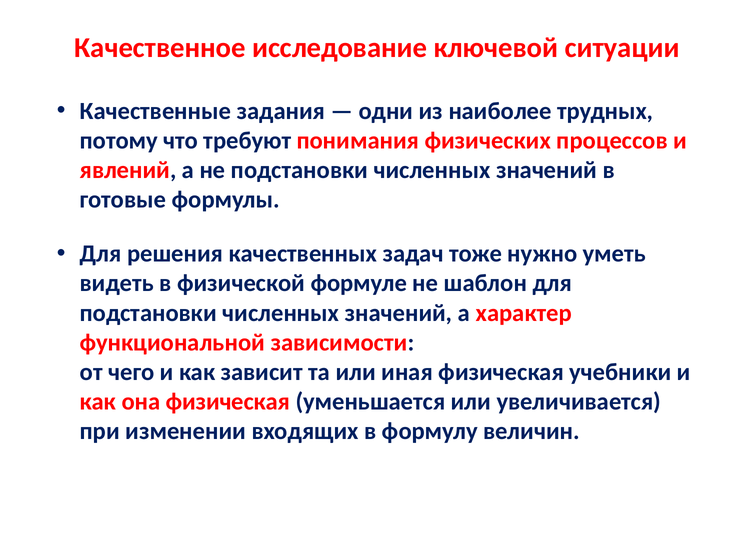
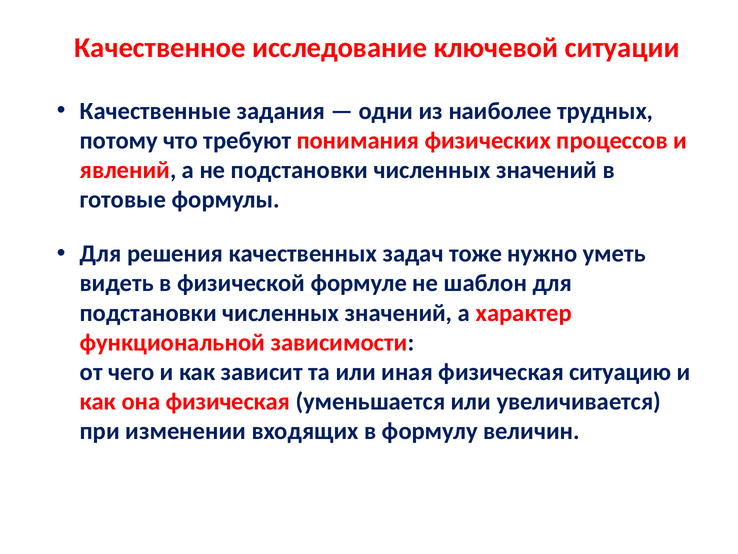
учебники: учебники -> ситуацию
